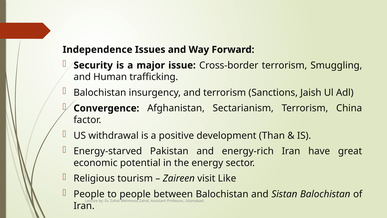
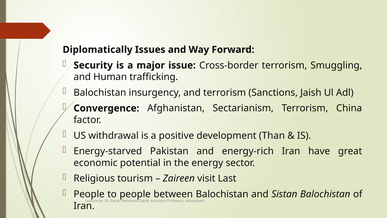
Independence: Independence -> Diplomatically
Like: Like -> Last
